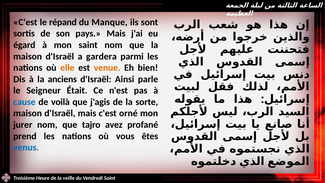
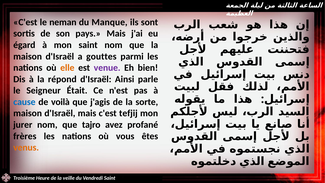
répand: répand -> neman
gardera: gardera -> gouttes
venue colour: orange -> purple
anciens: anciens -> répond
orné: orné -> tefjij
prend: prend -> frères
venus colour: blue -> orange
